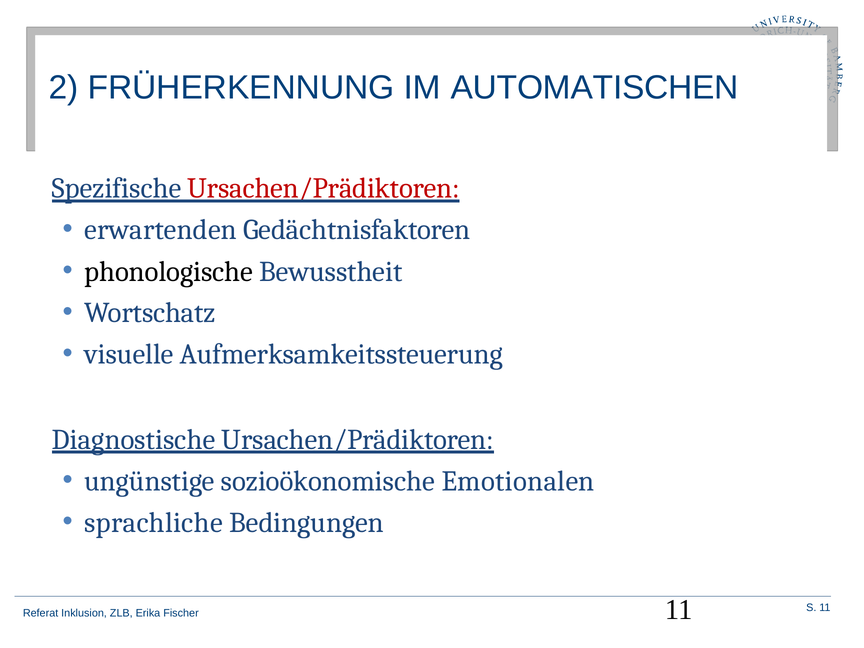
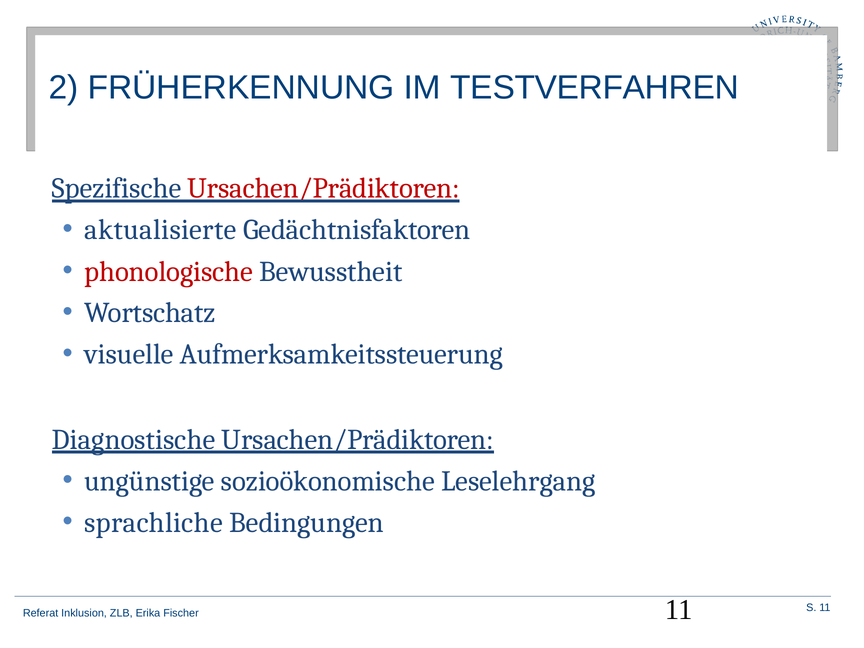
AUTOMATISCHEN: AUTOMATISCHEN -> TESTVERFAHREN
erwartenden: erwartenden -> aktualisierte
phonologische colour: black -> red
Emotionalen: Emotionalen -> Leselehrgang
